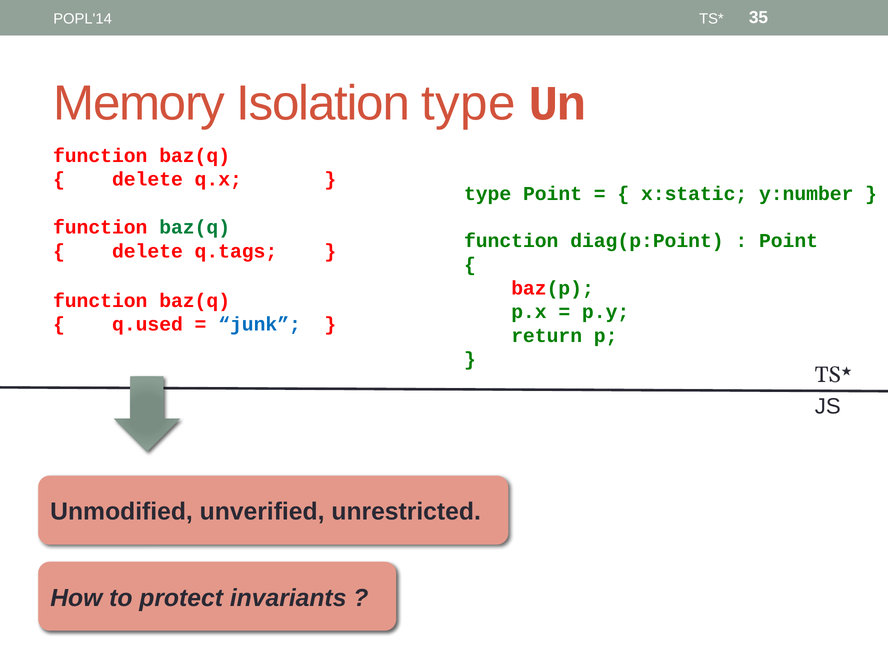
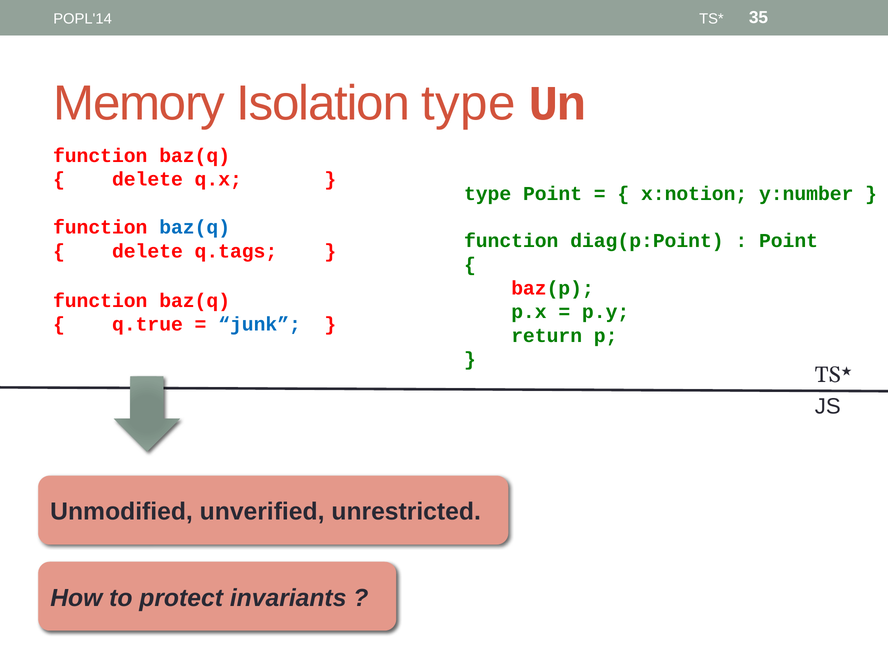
x:static: x:static -> x:notion
baz(q at (195, 227) colour: green -> blue
q.used: q.used -> q.true
